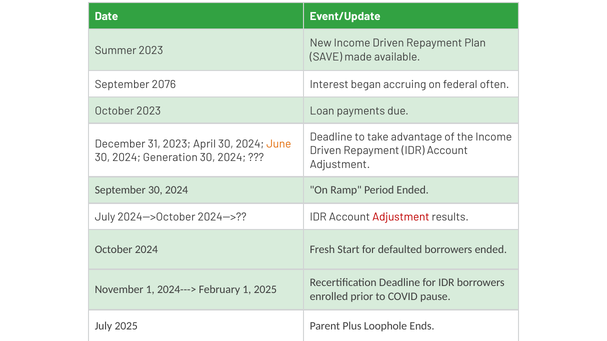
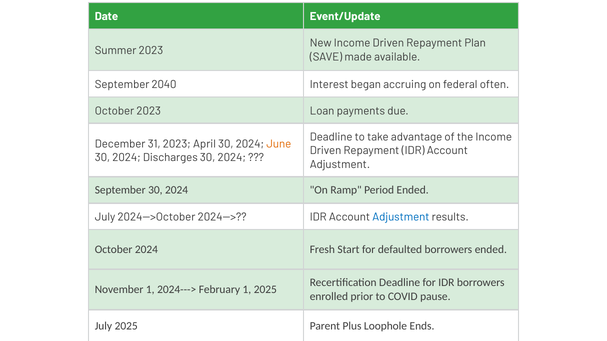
2076: 2076 -> 2040
Generation: Generation -> Discharges
Adjustment at (401, 217) colour: red -> blue
